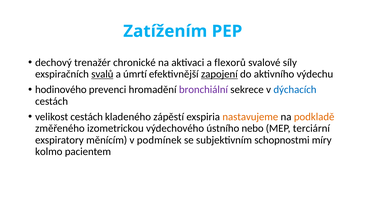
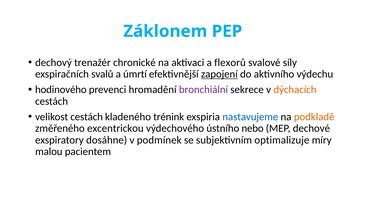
Zatížením: Zatížením -> Záklonem
svalů underline: present -> none
dýchacích colour: blue -> orange
zápěstí: zápěstí -> trénink
nastavujeme colour: orange -> blue
izometrickou: izometrickou -> excentrickou
terciární: terciární -> dechové
měnícím: měnícím -> dosáhne
schopnostmi: schopnostmi -> optimalizuje
kolmo: kolmo -> malou
